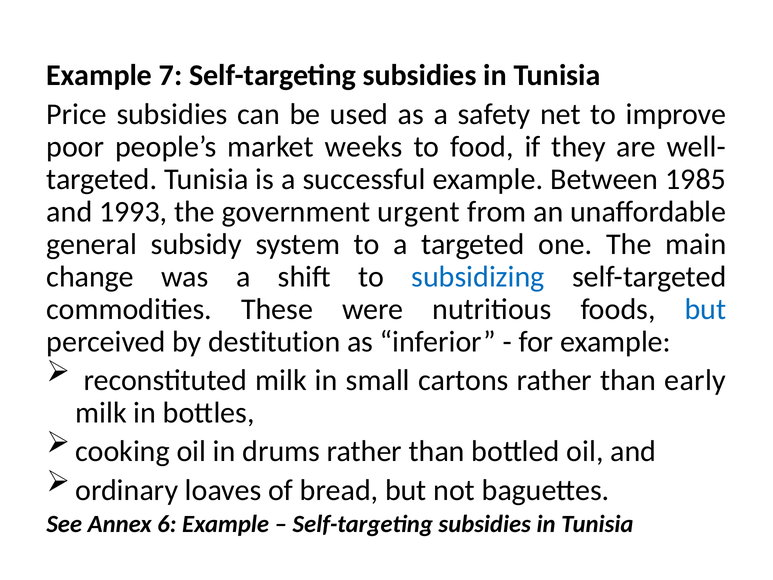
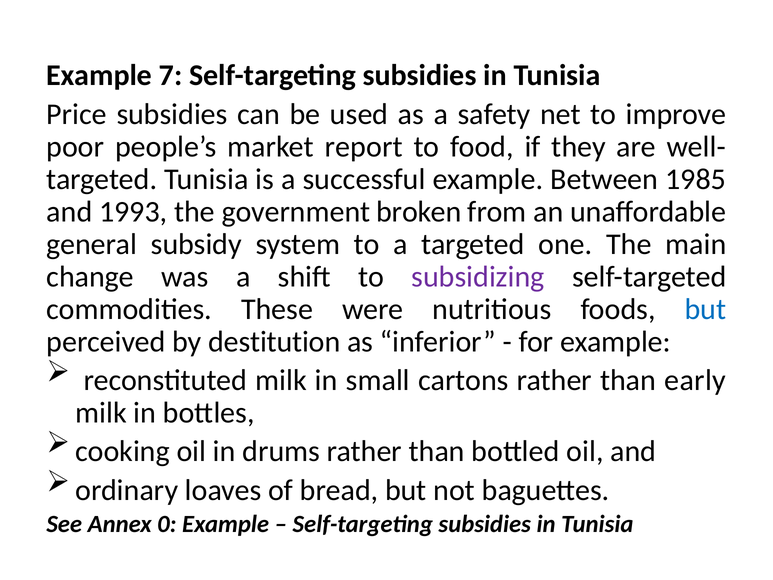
weeks: weeks -> report
urgent: urgent -> broken
subsidizing colour: blue -> purple
6: 6 -> 0
